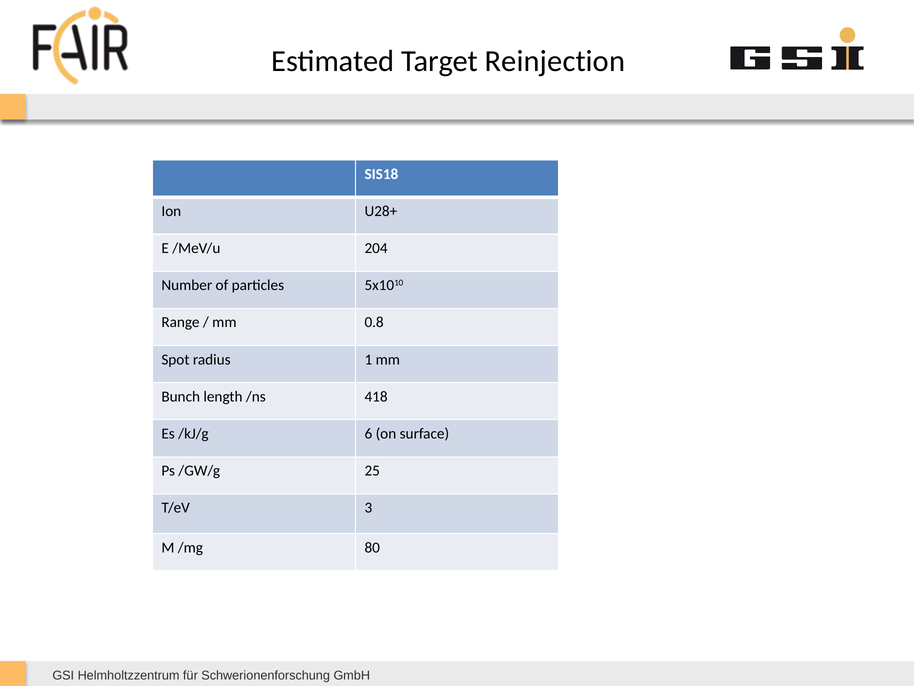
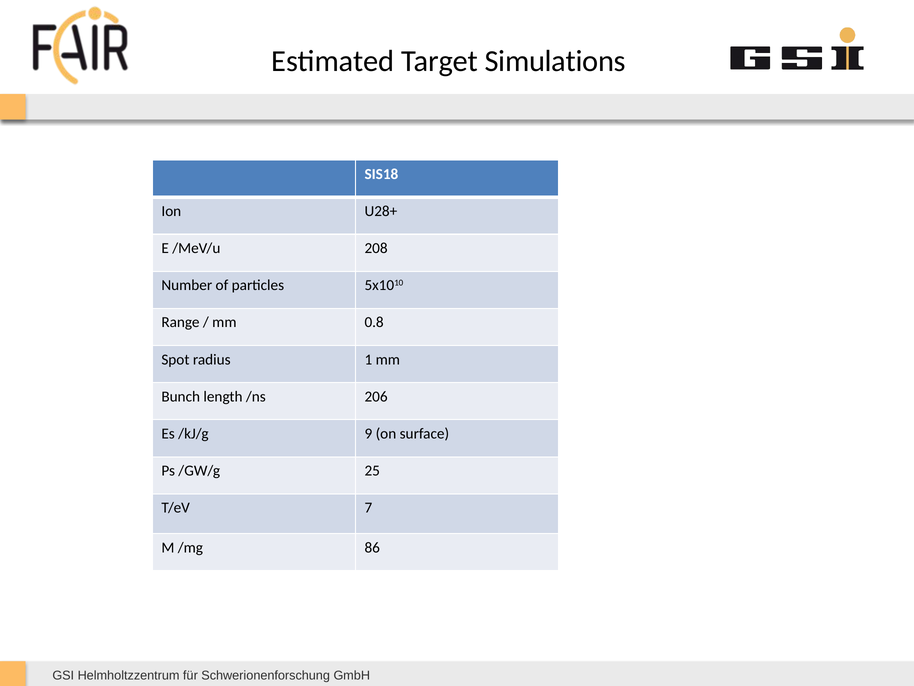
Reinjection: Reinjection -> Simulations
204: 204 -> 208
418: 418 -> 206
6: 6 -> 9
3: 3 -> 7
80: 80 -> 86
